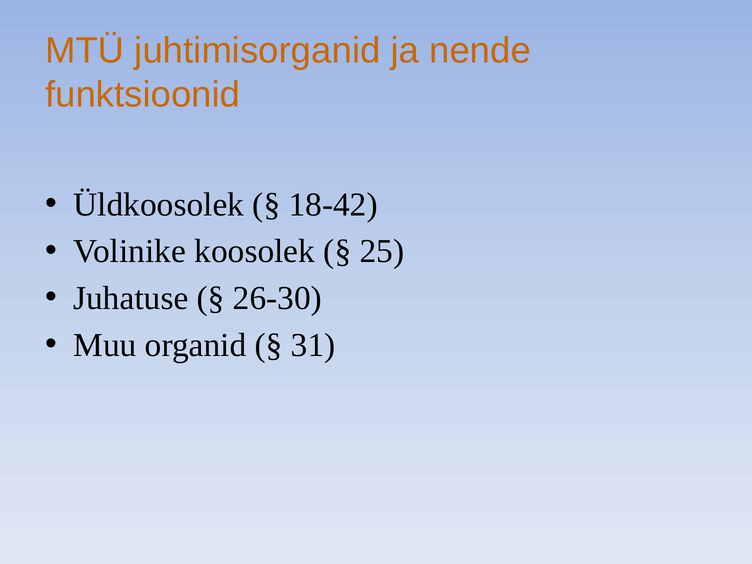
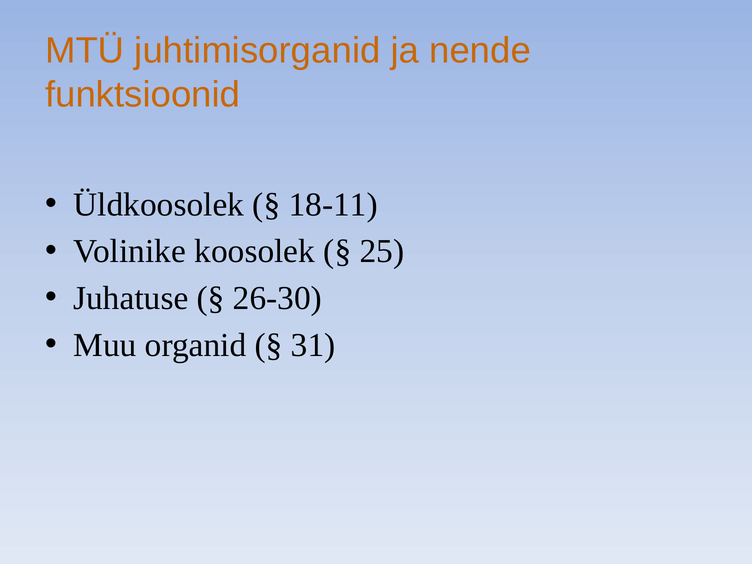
18-42: 18-42 -> 18-11
